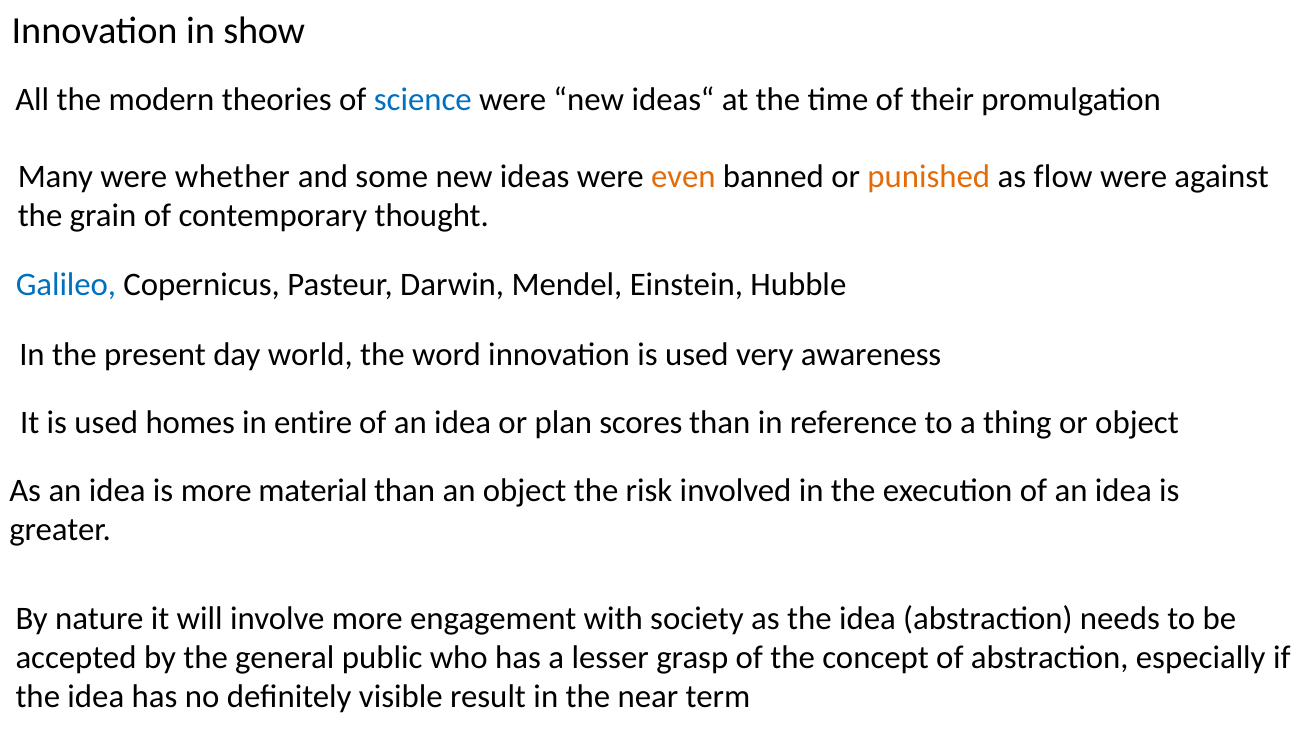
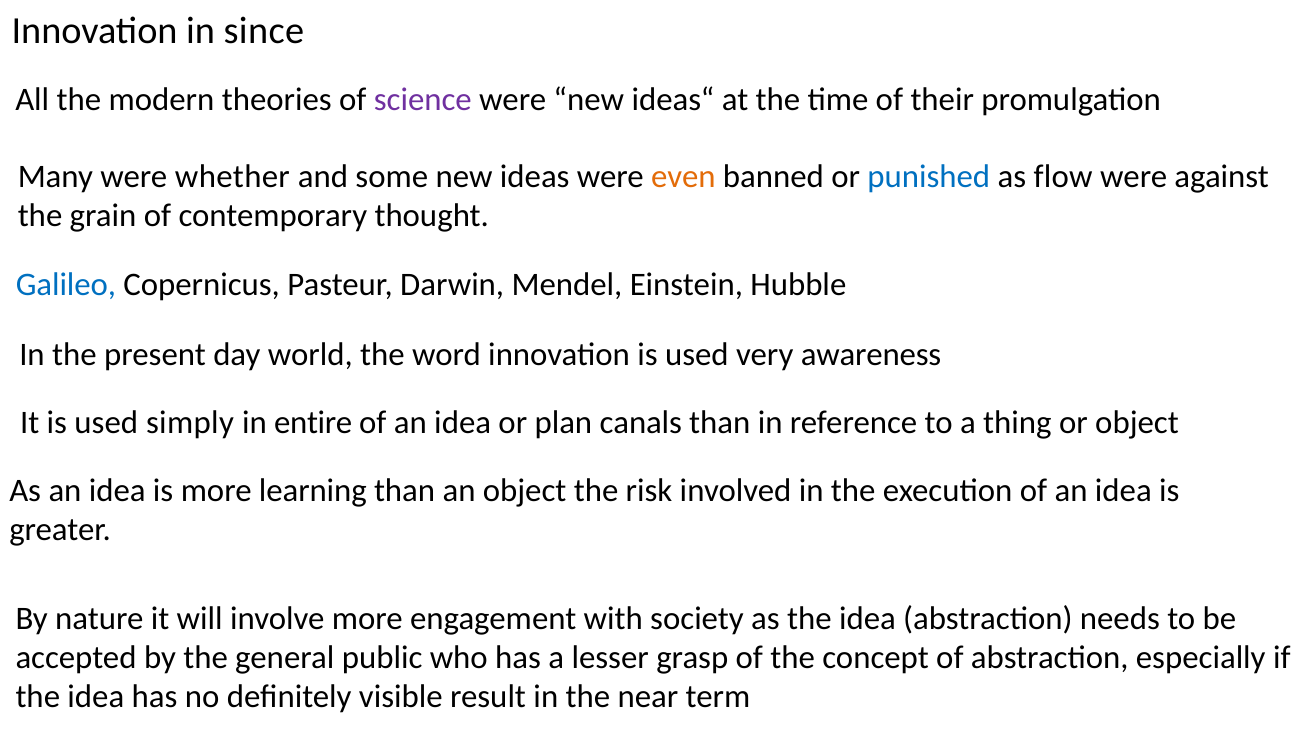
show: show -> since
science colour: blue -> purple
punished colour: orange -> blue
homes: homes -> simply
scores: scores -> canals
material: material -> learning
